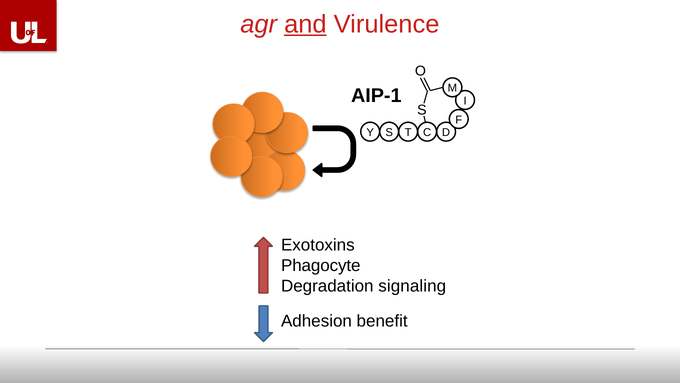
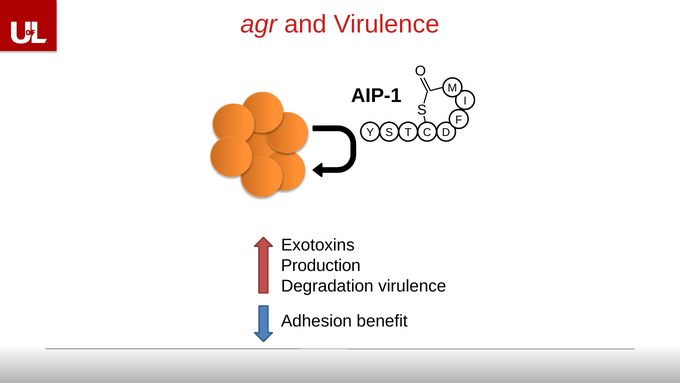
and underline: present -> none
Phagocyte: Phagocyte -> Production
Degradation signaling: signaling -> virulence
